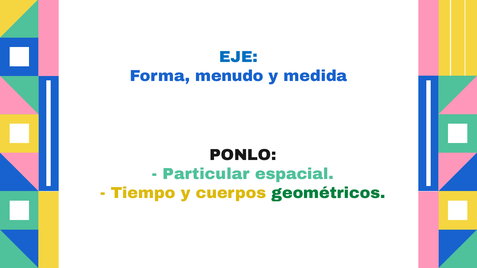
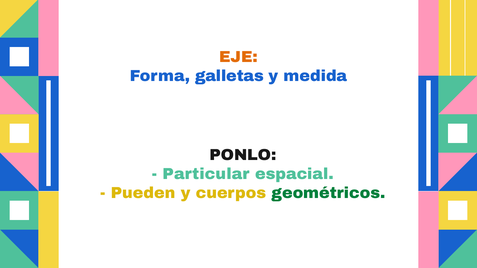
EJE colour: blue -> orange
menudo: menudo -> galletas
Tiempo: Tiempo -> Pueden
